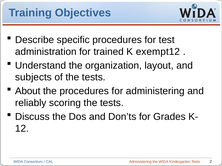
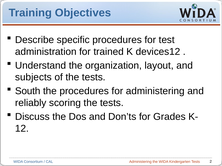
exempt12: exempt12 -> devices12
About: About -> South
